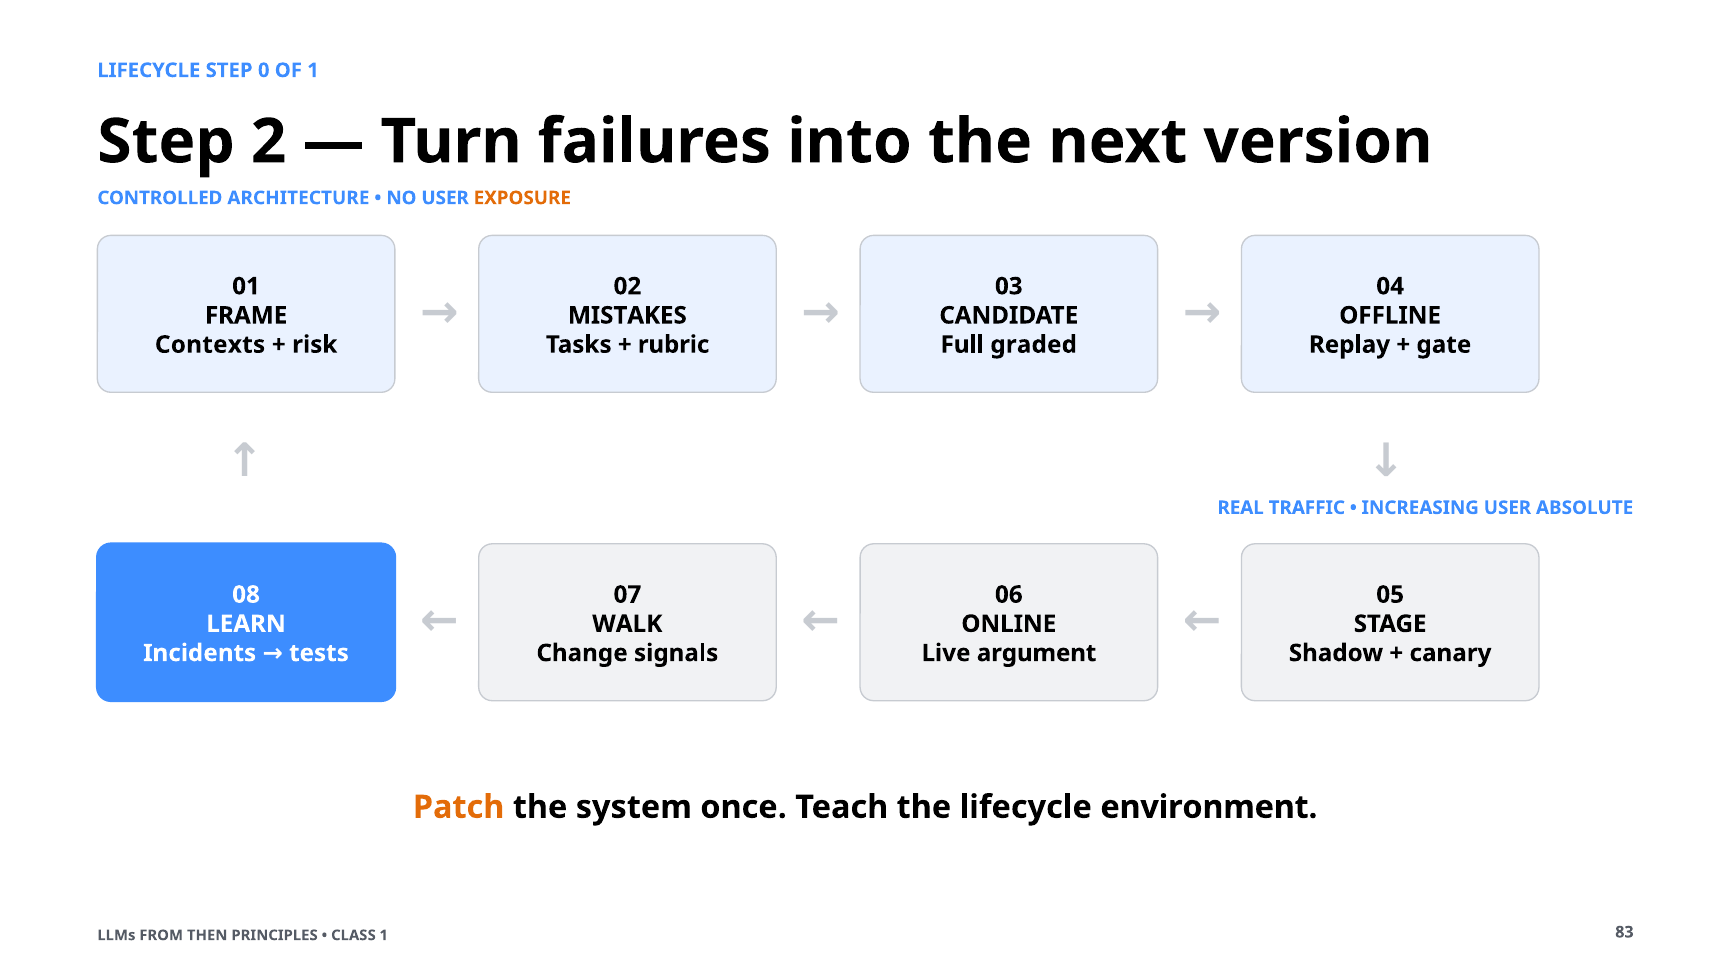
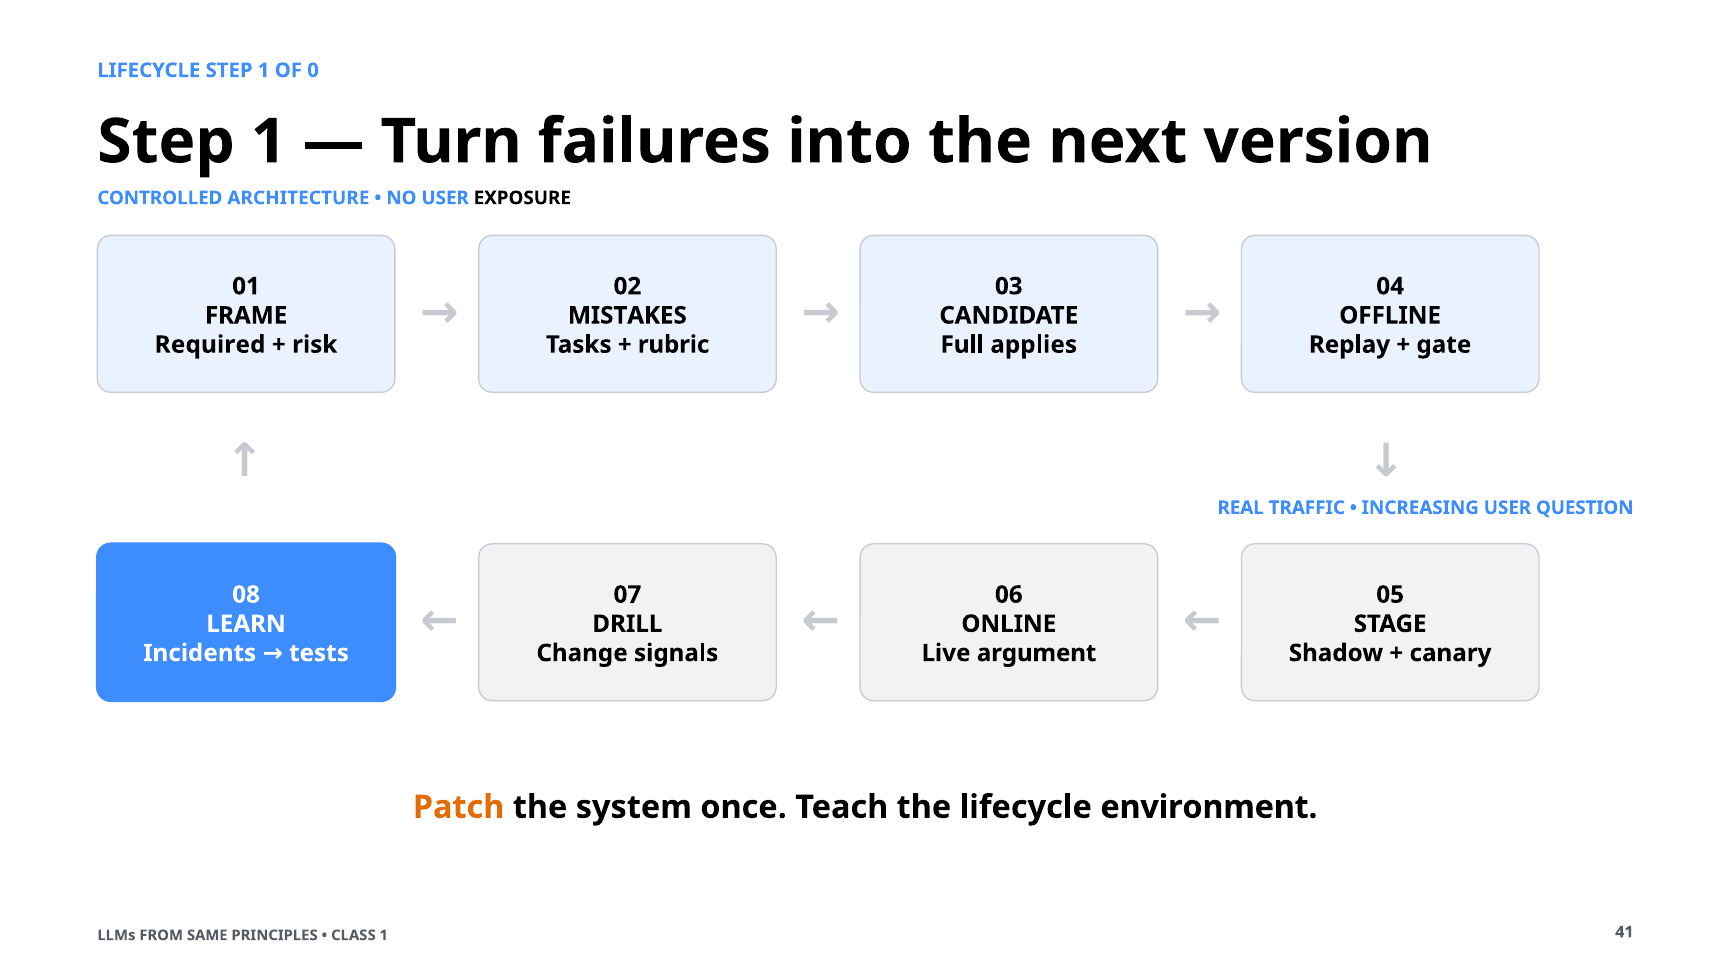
LIFECYCLE STEP 0: 0 -> 1
OF 1: 1 -> 0
2 at (269, 142): 2 -> 1
EXPOSURE colour: orange -> black
Contexts: Contexts -> Required
graded: graded -> applies
ABSOLUTE: ABSOLUTE -> QUESTION
WALK: WALK -> DRILL
THEN: THEN -> SAME
83: 83 -> 41
